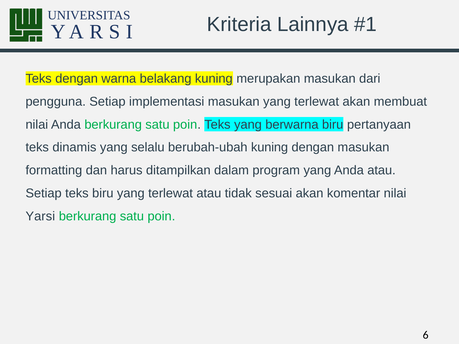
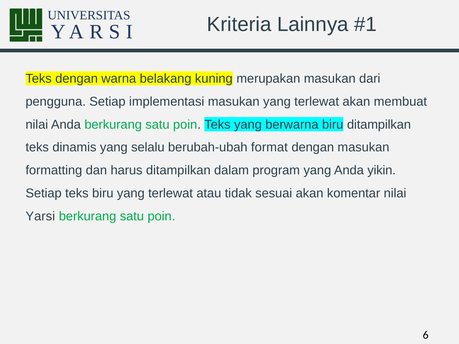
biru pertanyaan: pertanyaan -> ditampilkan
berubah-ubah kuning: kuning -> format
Anda atau: atau -> yikin
